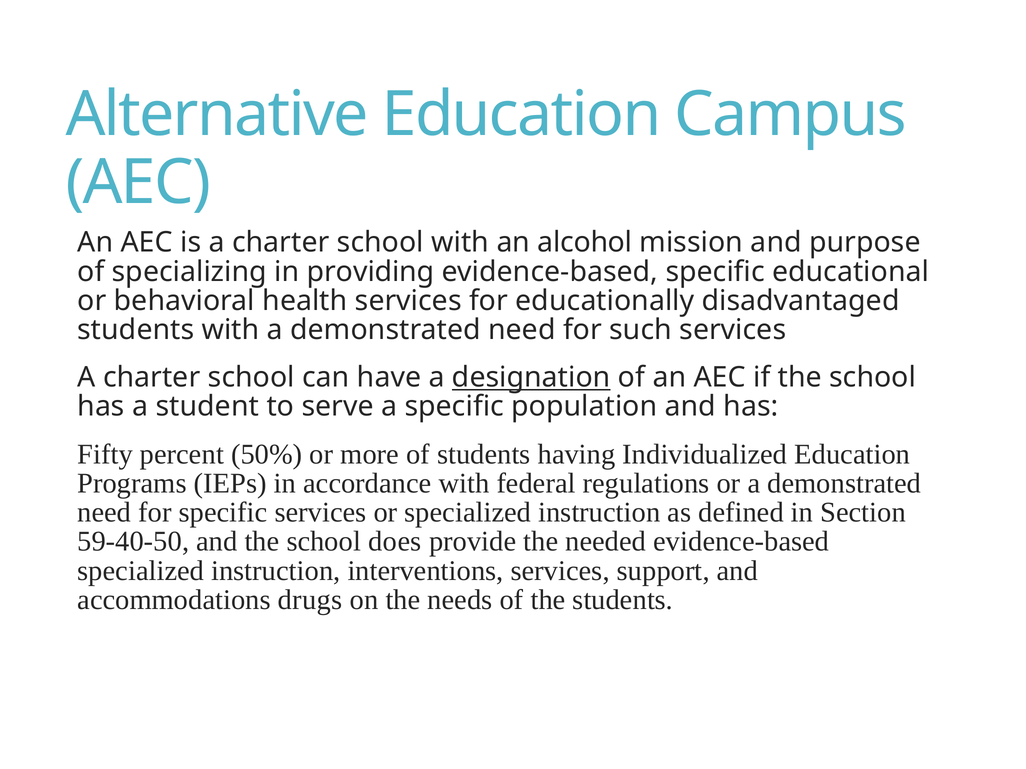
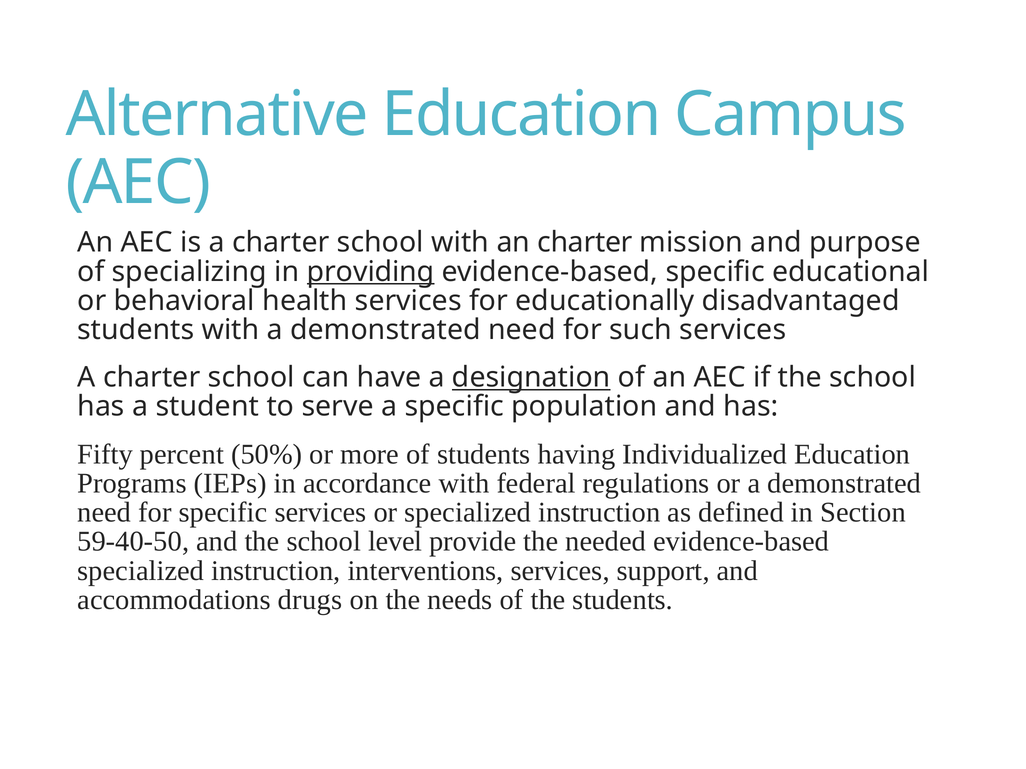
an alcohol: alcohol -> charter
providing underline: none -> present
does: does -> level
